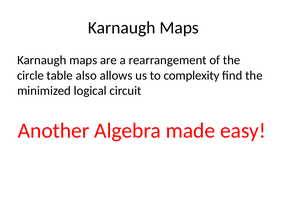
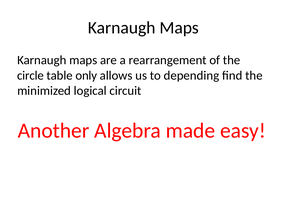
also: also -> only
complexity: complexity -> depending
